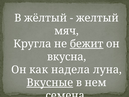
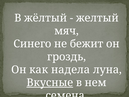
Кругла: Кругла -> Синего
бежит underline: present -> none
вкусна: вкусна -> гроздь
